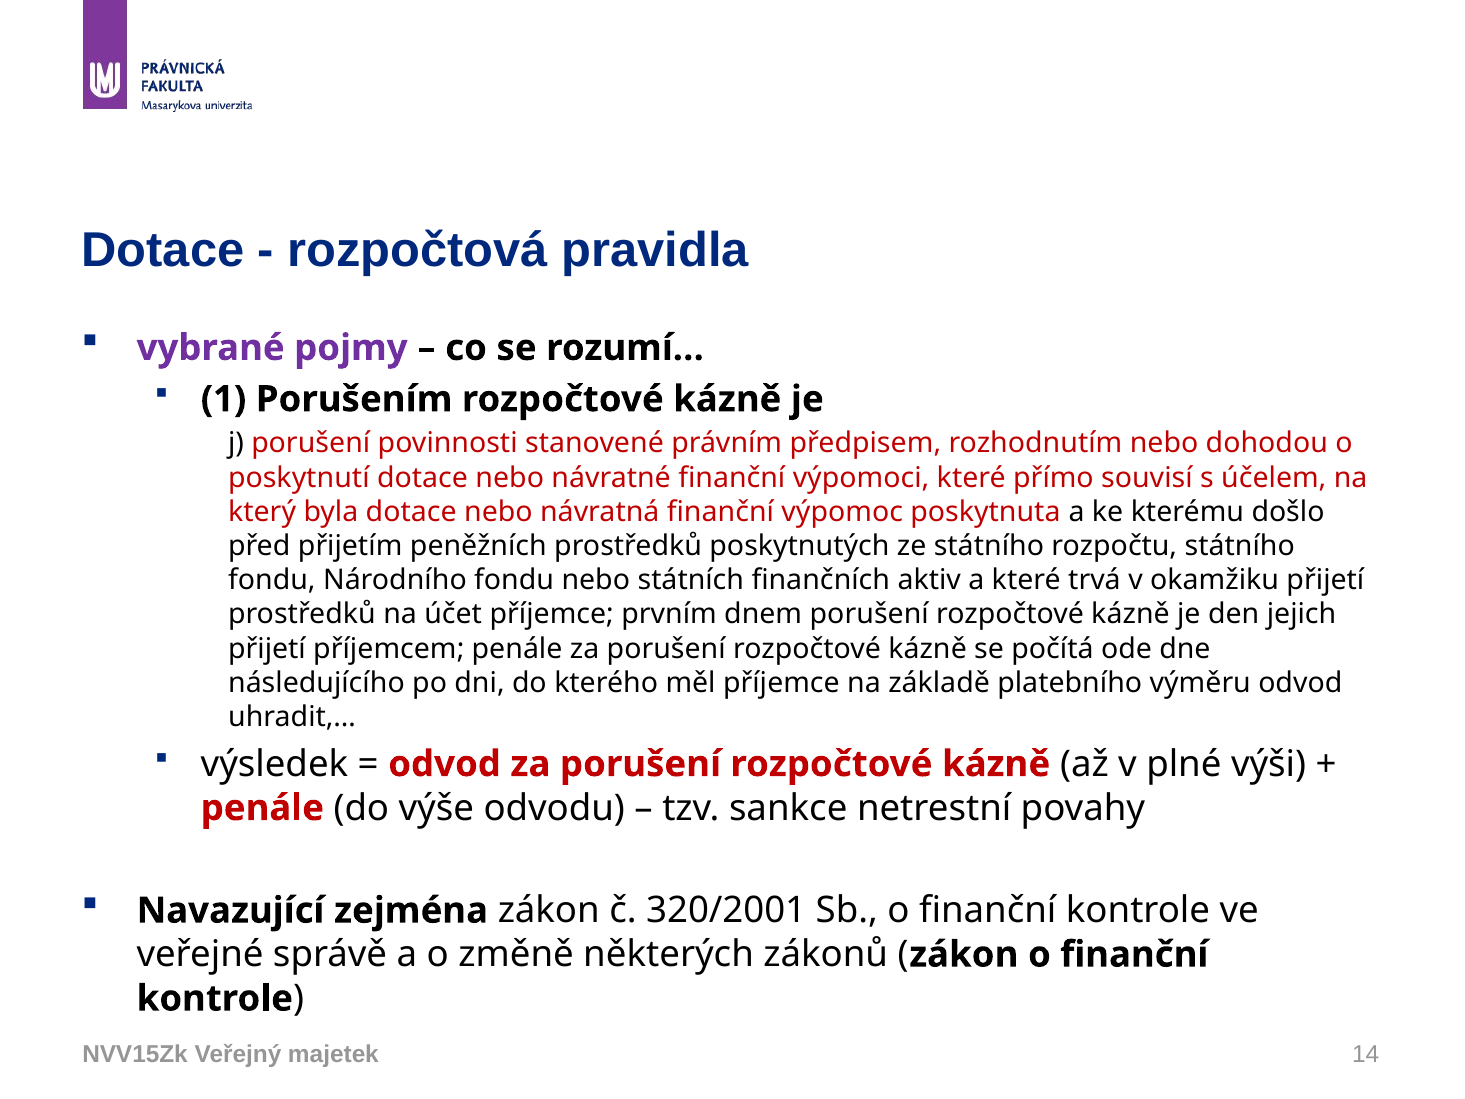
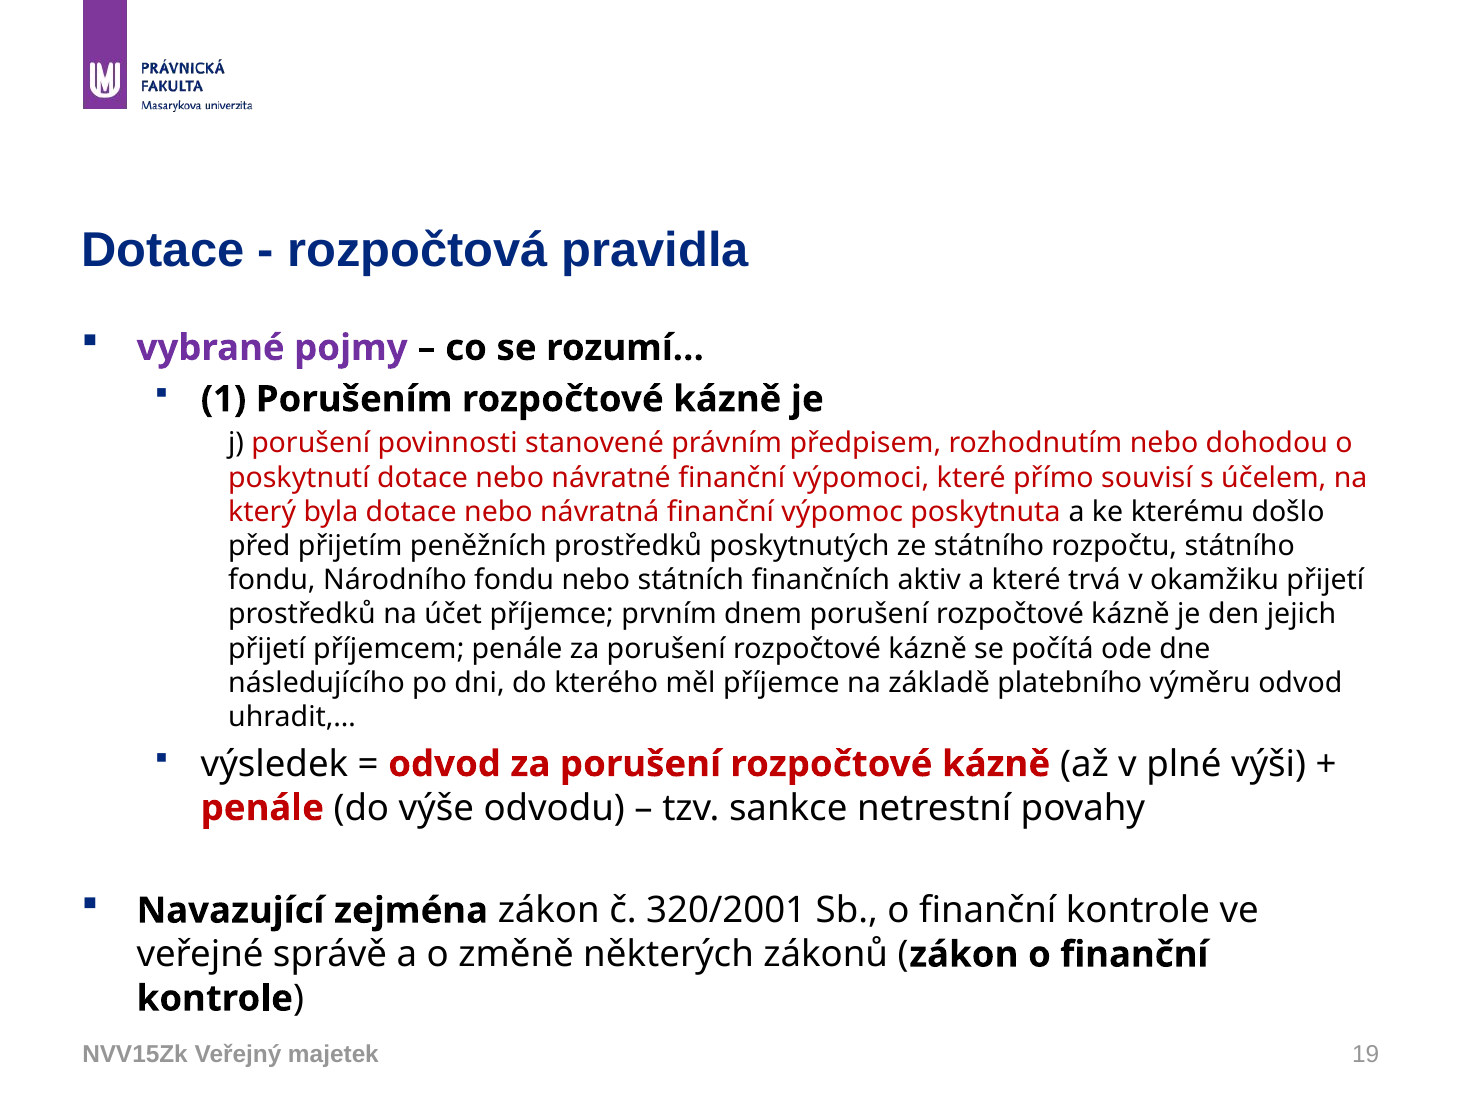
14: 14 -> 19
